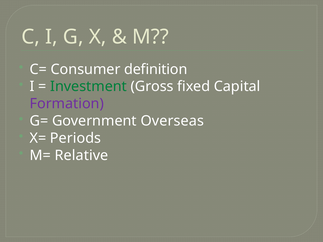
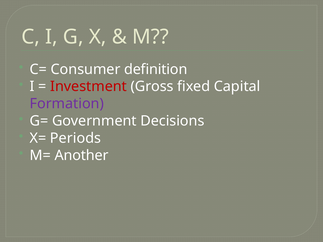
Investment colour: green -> red
Overseas: Overseas -> Decisions
Relative: Relative -> Another
